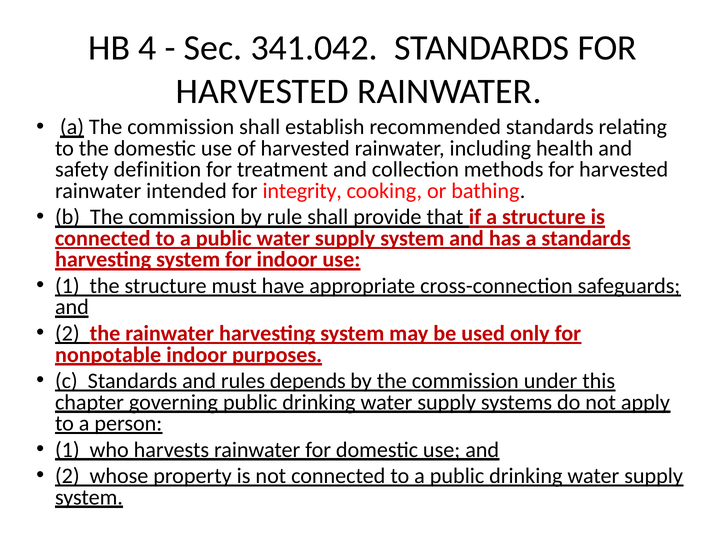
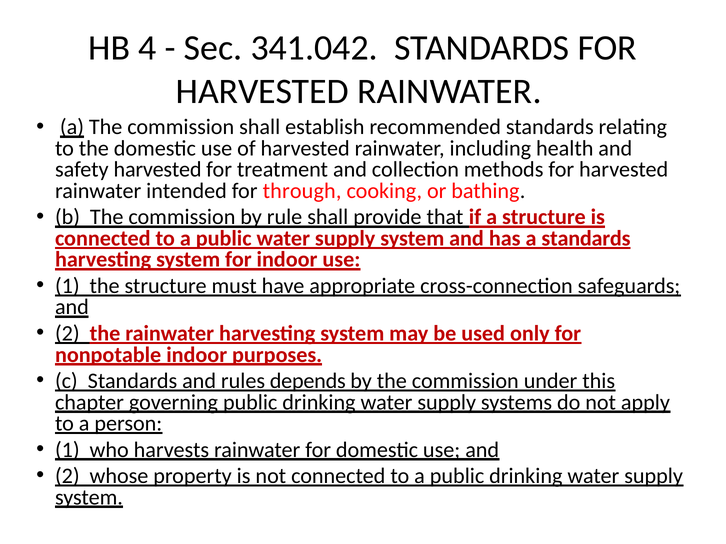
safety definition: definition -> harvested
integrity: integrity -> through
